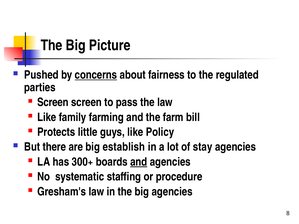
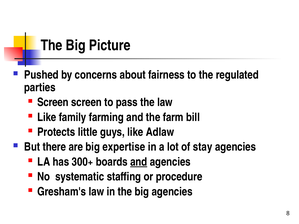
concerns underline: present -> none
Policy: Policy -> Adlaw
establish: establish -> expertise
